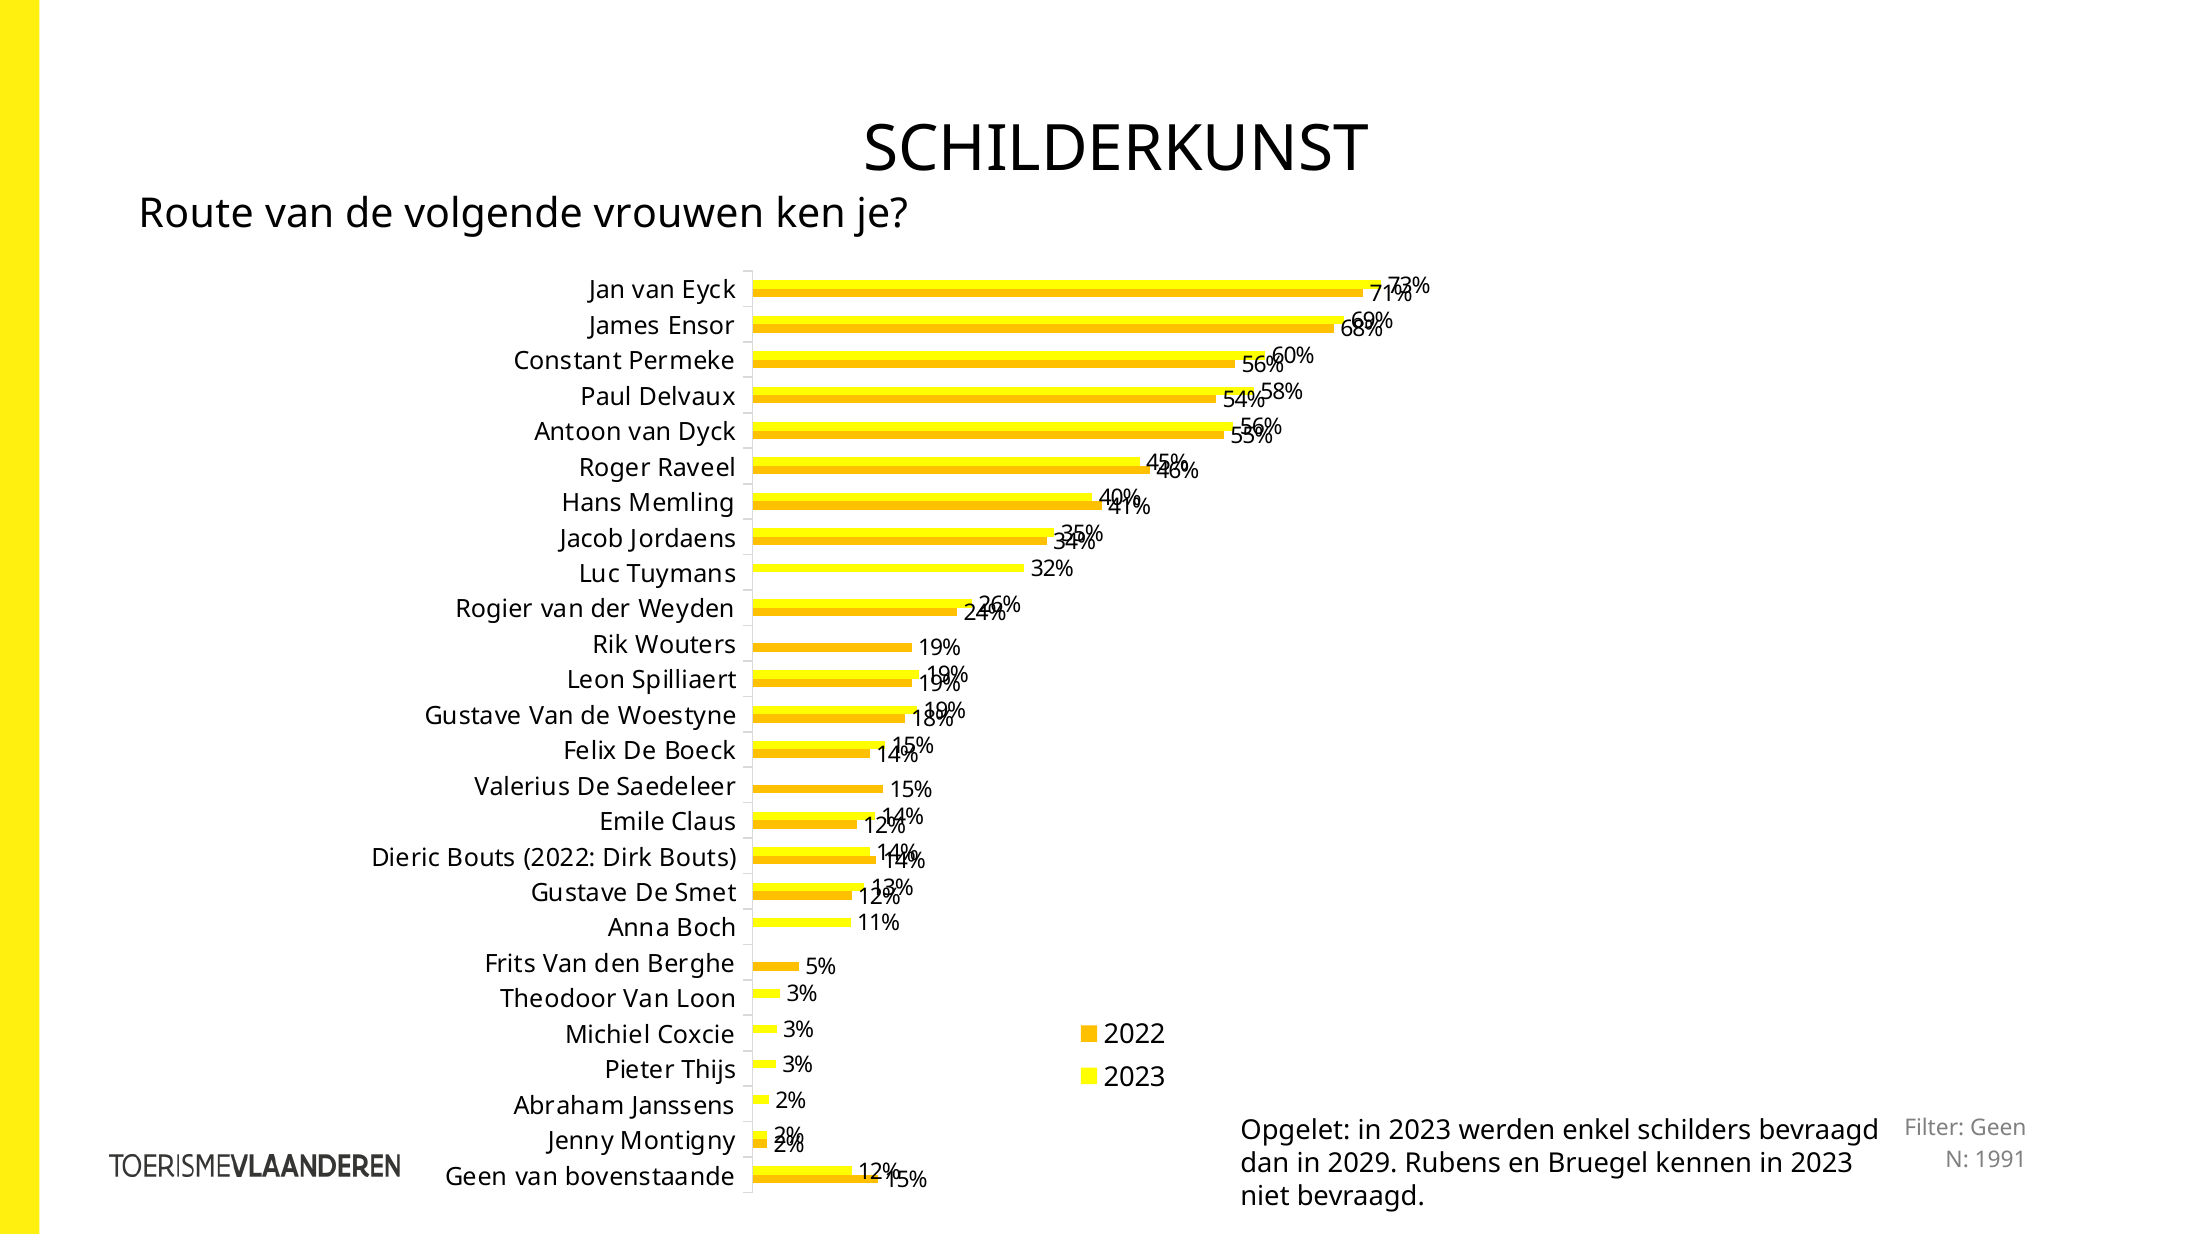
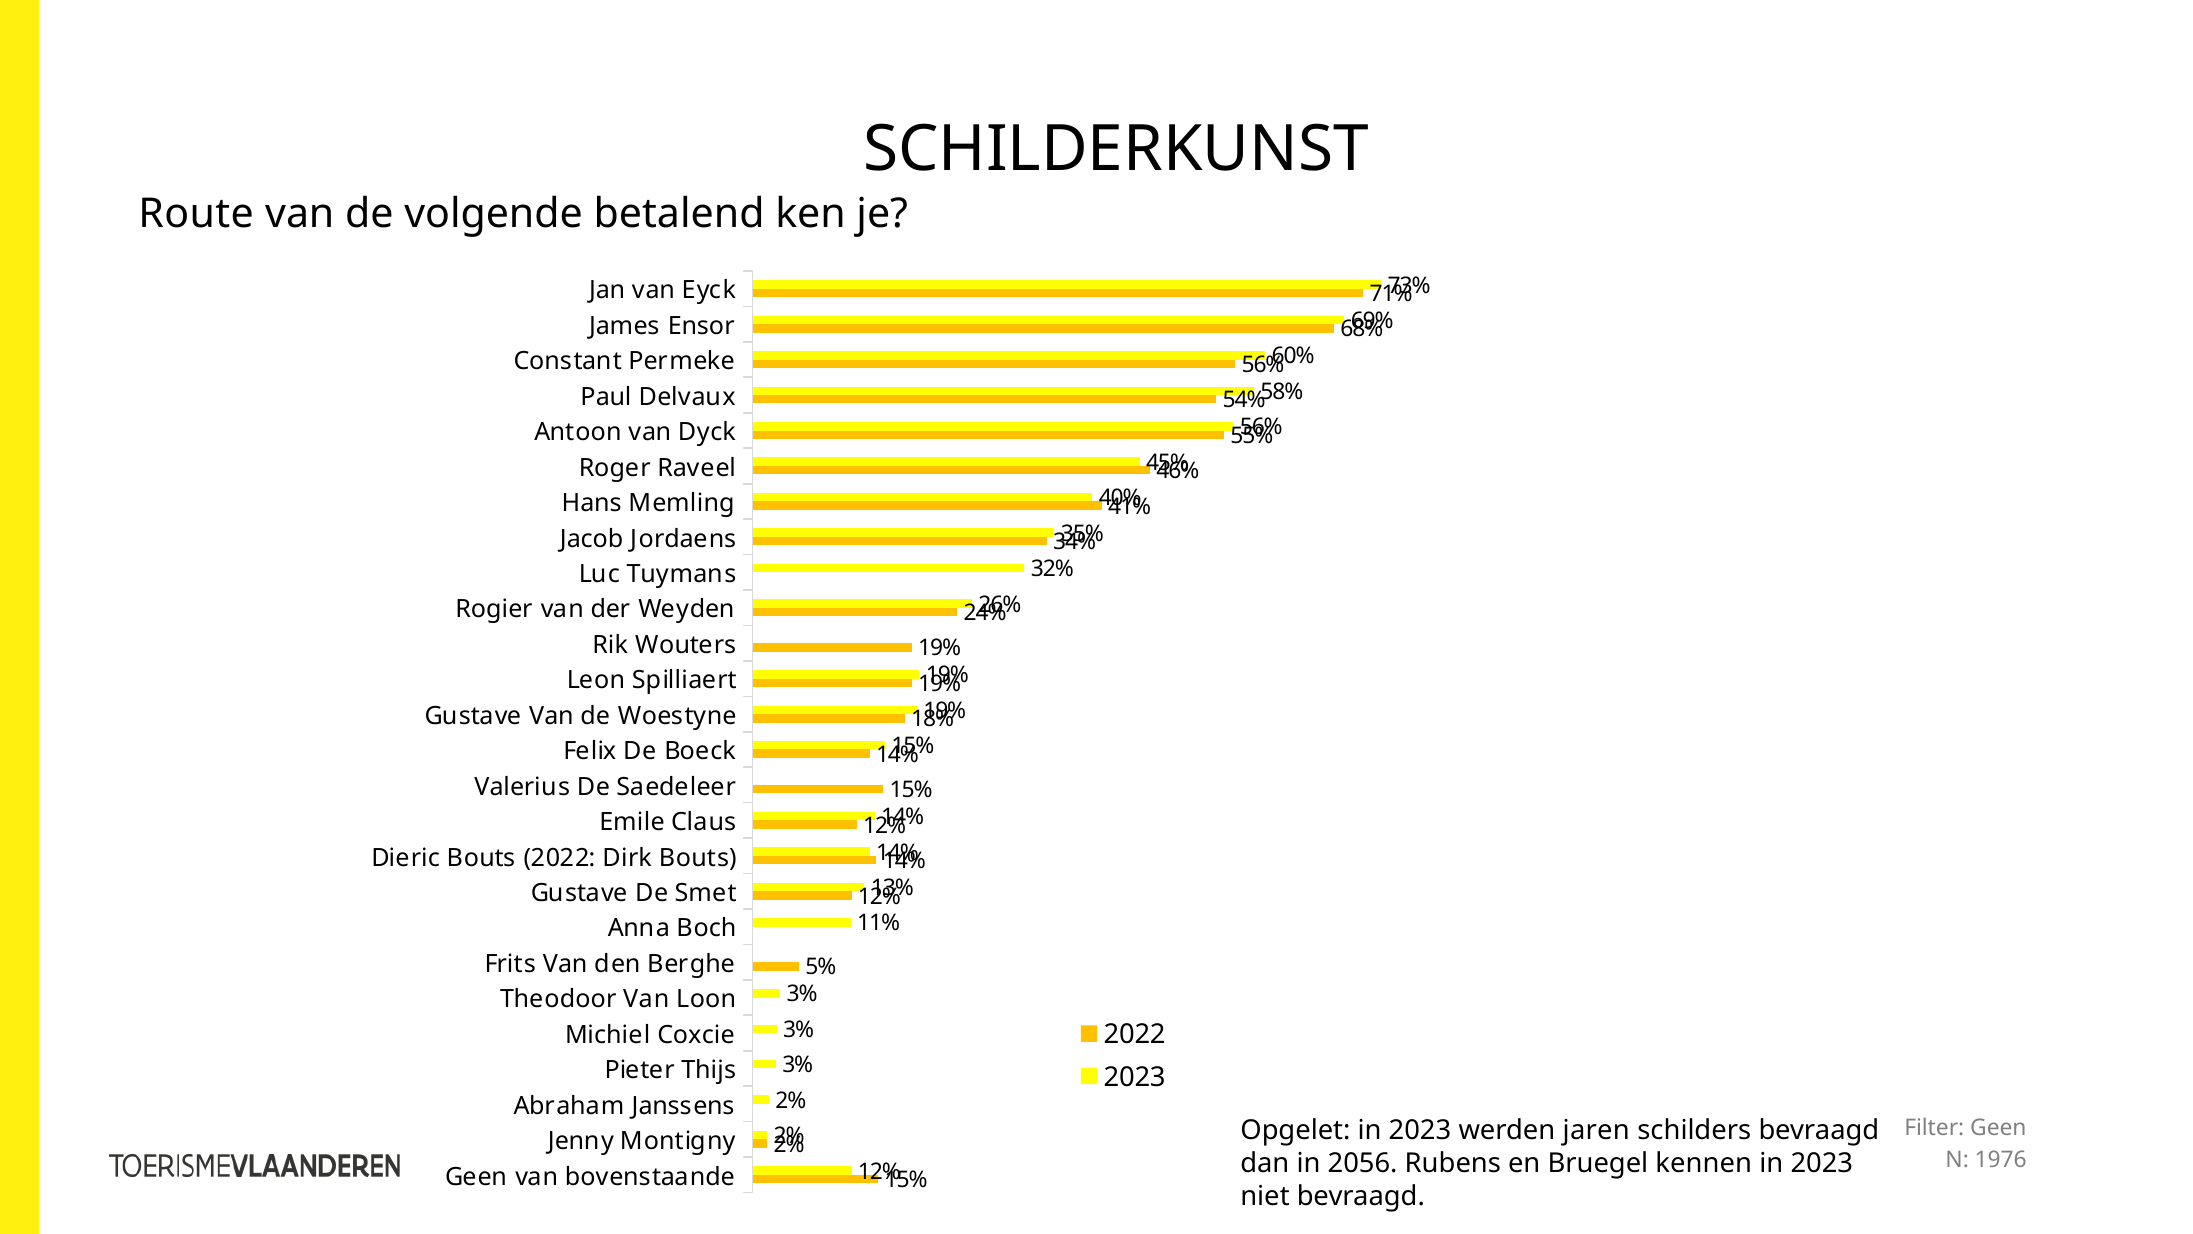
vrouwen: vrouwen -> betalend
enkel: enkel -> jaren
1991: 1991 -> 1976
2029: 2029 -> 2056
